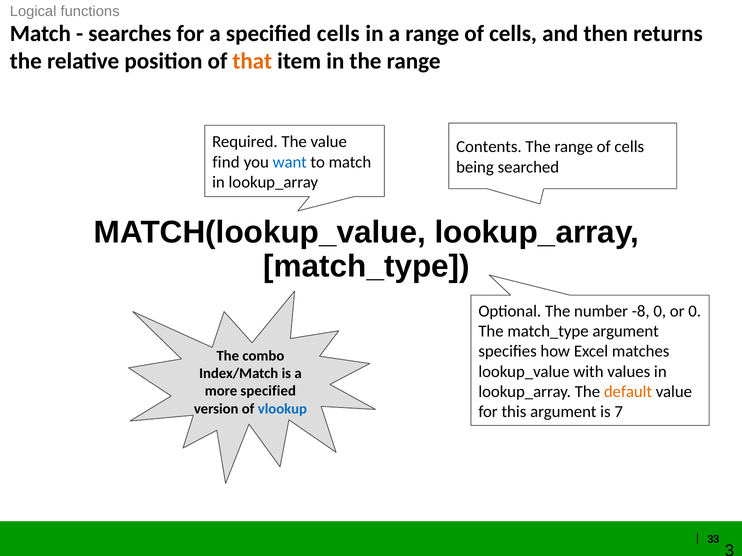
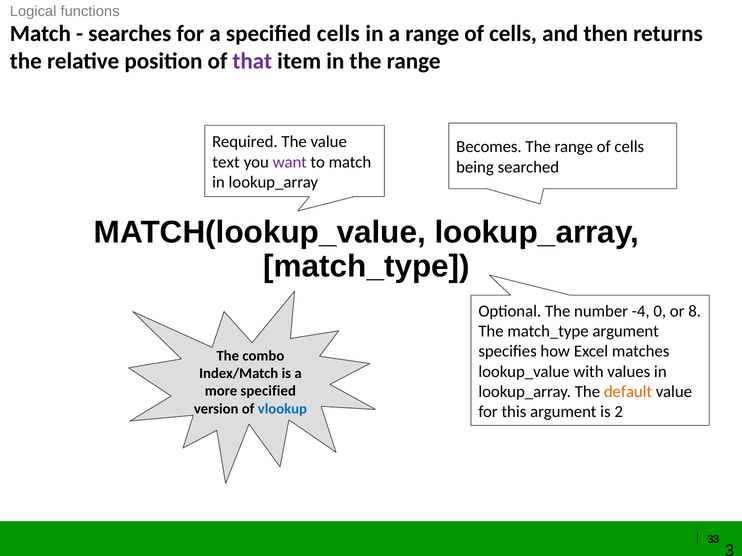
that colour: orange -> purple
Contents: Contents -> Becomes
find: find -> text
want colour: blue -> purple
-8: -8 -> -4
or 0: 0 -> 8
7: 7 -> 2
